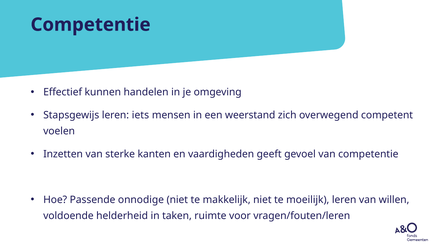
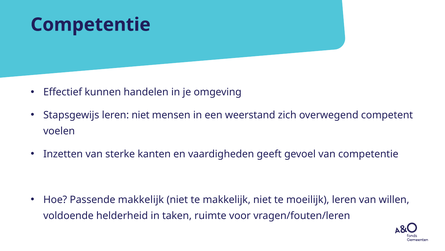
leren iets: iets -> niet
Passende onnodige: onnodige -> makkelijk
